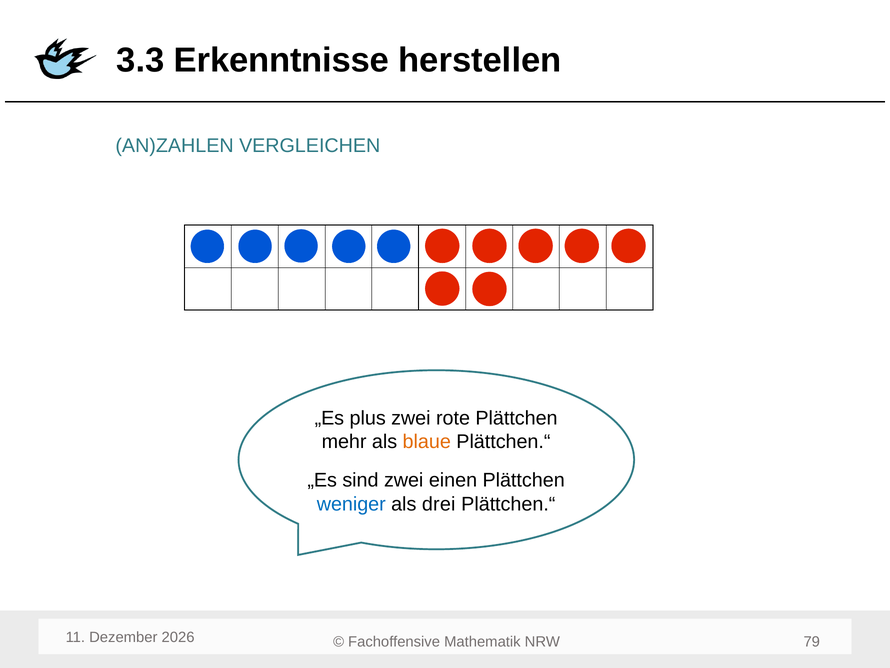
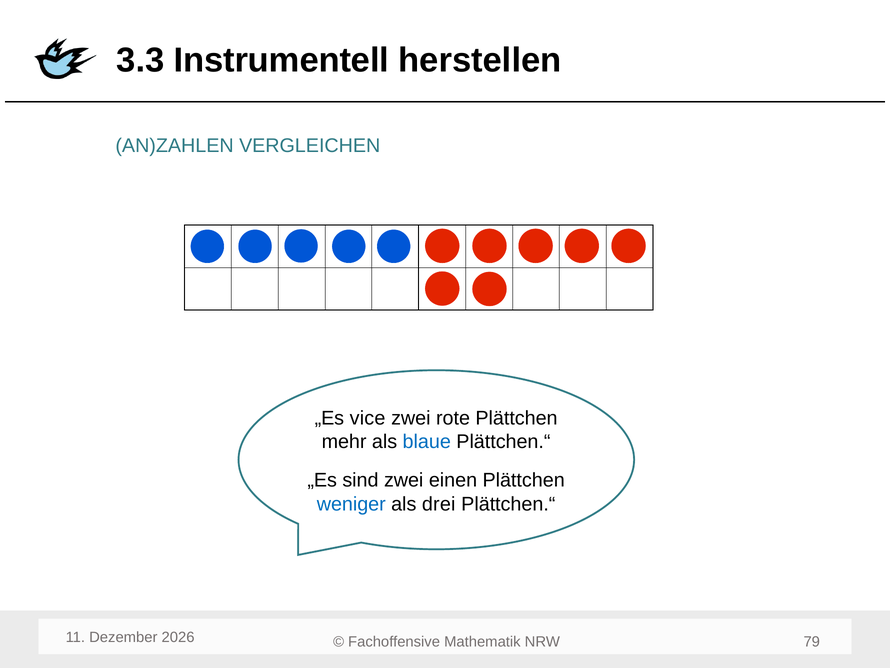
Erkenntnisse: Erkenntnisse -> Instrumentell
plus: plus -> vice
blaue colour: orange -> blue
